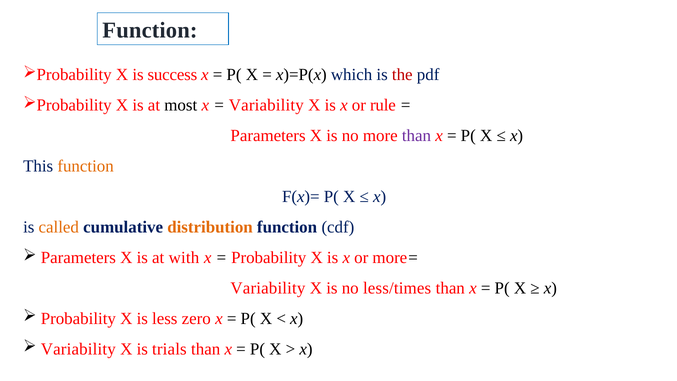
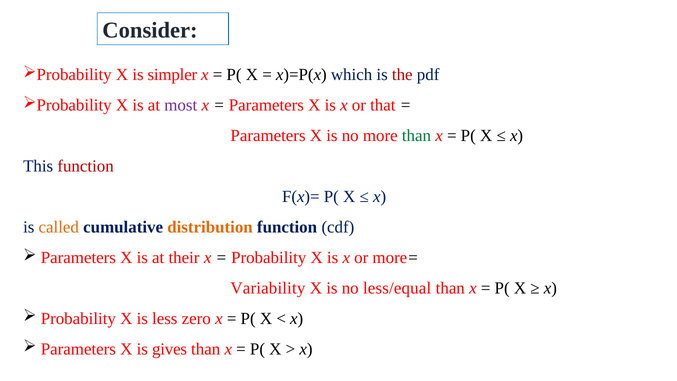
Function at (150, 30): Function -> Consider
success: success -> simpler
most colour: black -> purple
Variability at (266, 105): Variability -> Parameters
rule: rule -> that
than at (416, 136) colour: purple -> green
function at (86, 166) colour: orange -> red
with: with -> their
less/times: less/times -> less/equal
Variability at (78, 349): Variability -> Parameters
trials: trials -> gives
